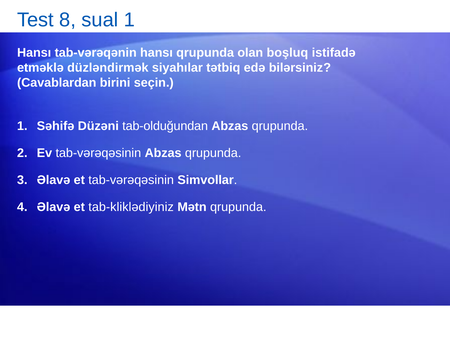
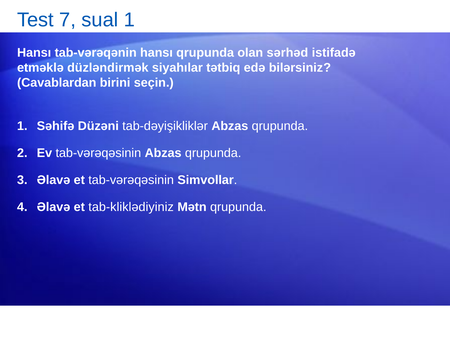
8: 8 -> 7
boşluq: boşluq -> sərhəd
tab-olduğundan: tab-olduğundan -> tab-dəyişikliklər
